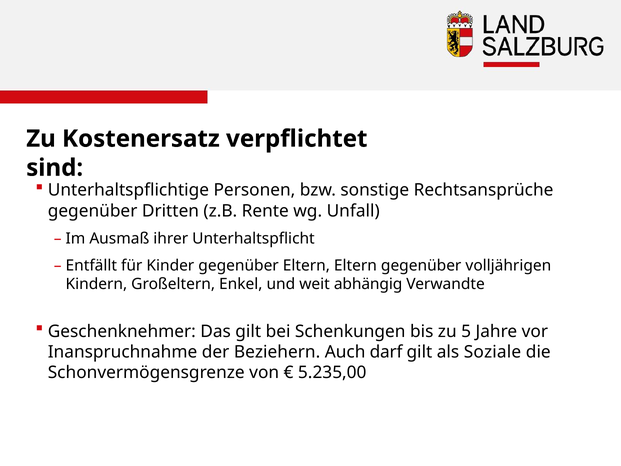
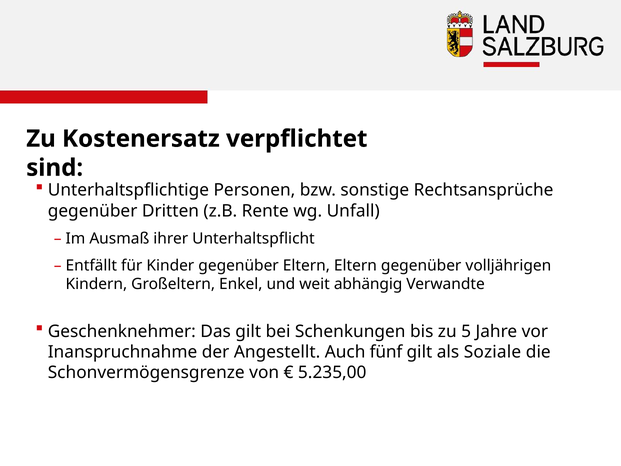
Beziehern: Beziehern -> Angestellt
darf: darf -> fünf
